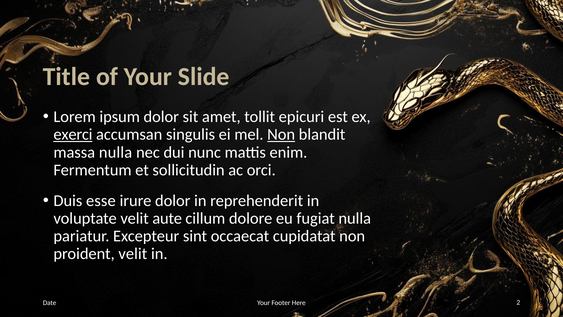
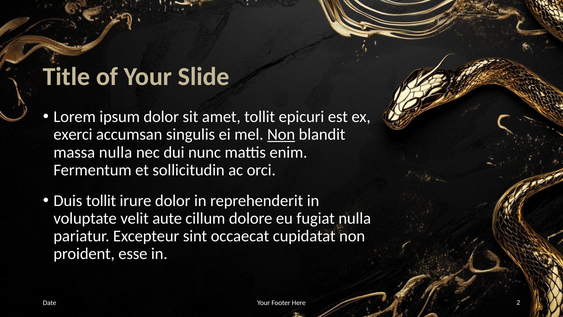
exerci underline: present -> none
Duis esse: esse -> tollit
proident velit: velit -> esse
